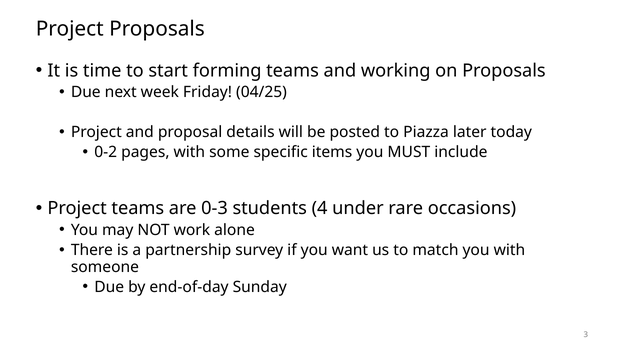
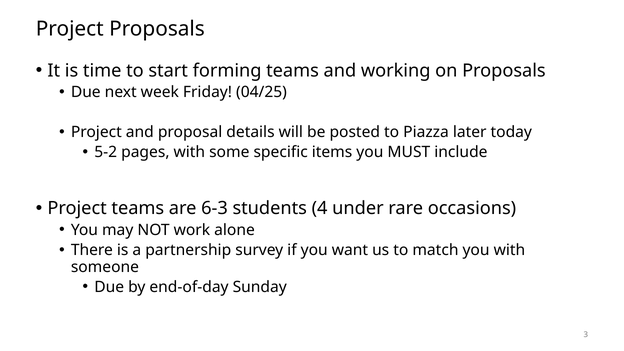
0-2: 0-2 -> 5-2
0-3: 0-3 -> 6-3
